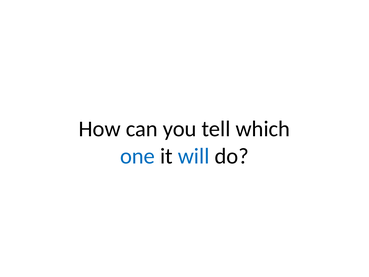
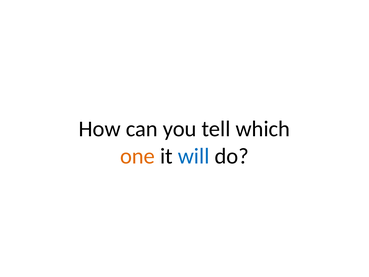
one colour: blue -> orange
